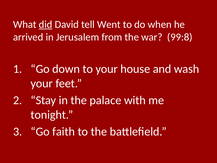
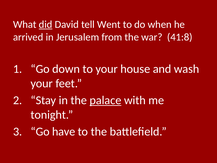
99:8: 99:8 -> 41:8
palace underline: none -> present
faith: faith -> have
